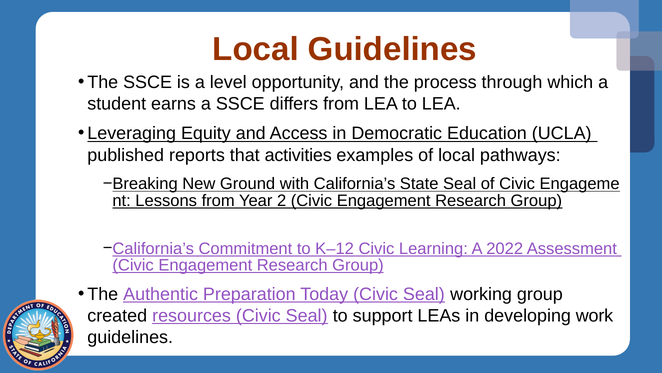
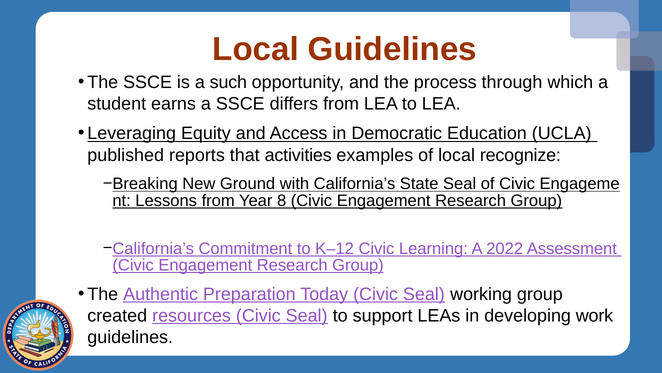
level: level -> such
pathways: pathways -> recognize
2: 2 -> 8
